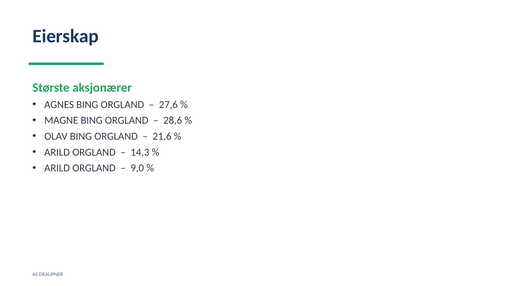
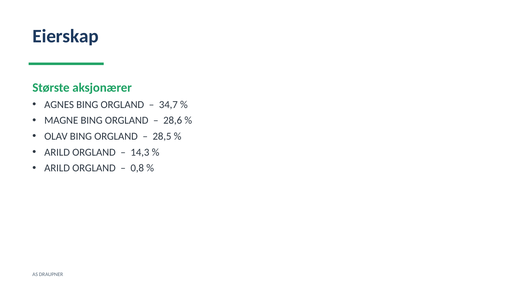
27,6: 27,6 -> 34,7
21,6: 21,6 -> 28,5
9,0: 9,0 -> 0,8
